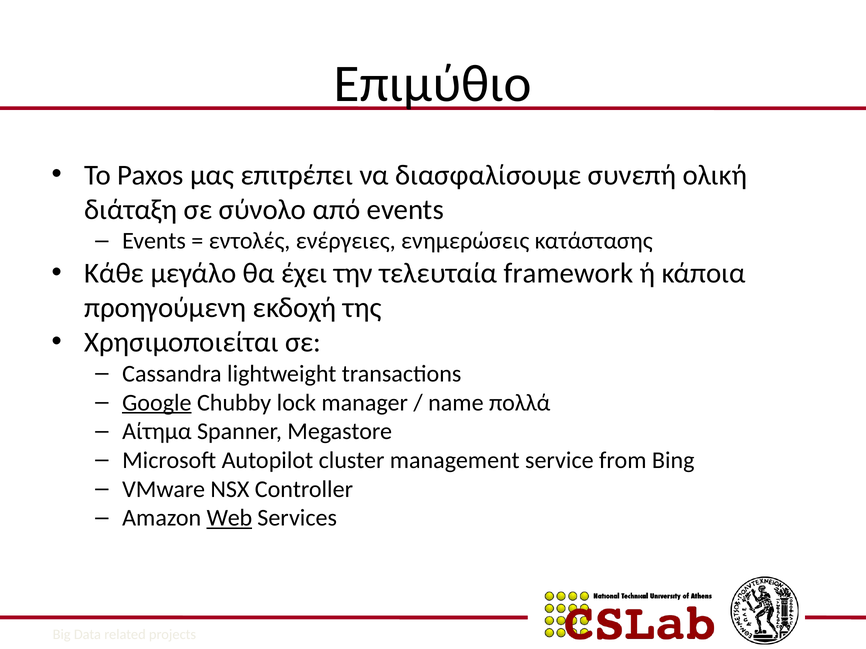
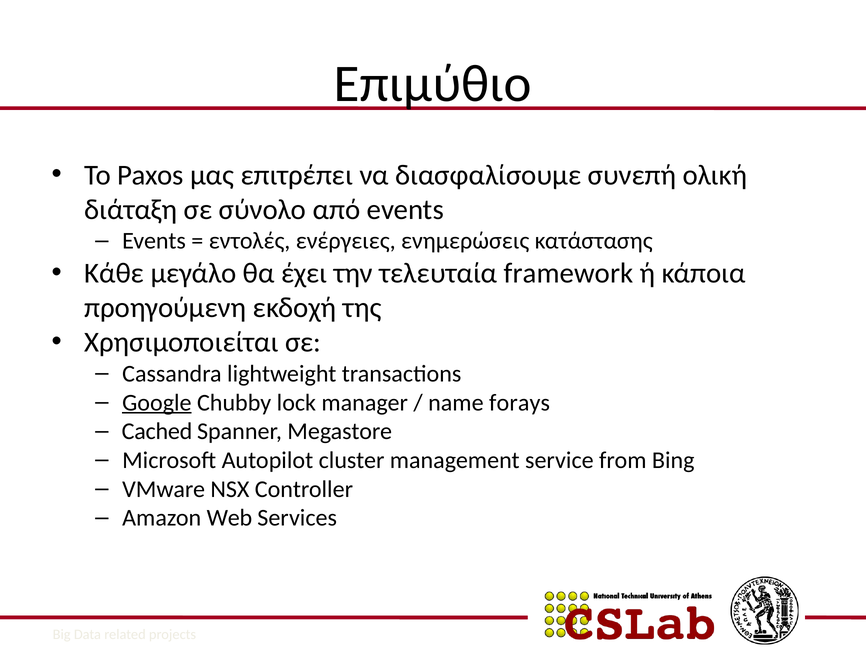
πολλά: πολλά -> forays
Αίτημα: Αίτημα -> Cached
Web underline: present -> none
